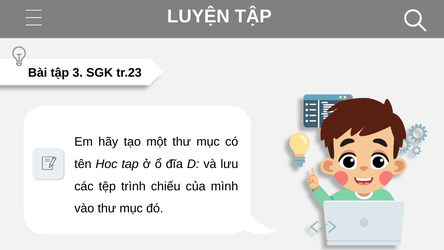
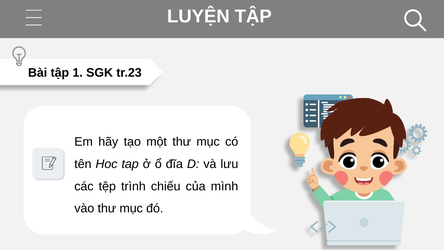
3: 3 -> 1
